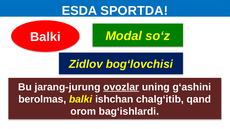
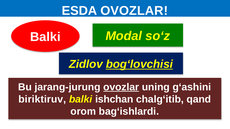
ESDA SPORTDA: SPORTDA -> OVOZLAR
bog‘lovchisi underline: none -> present
berolmas: berolmas -> biriktiruv
